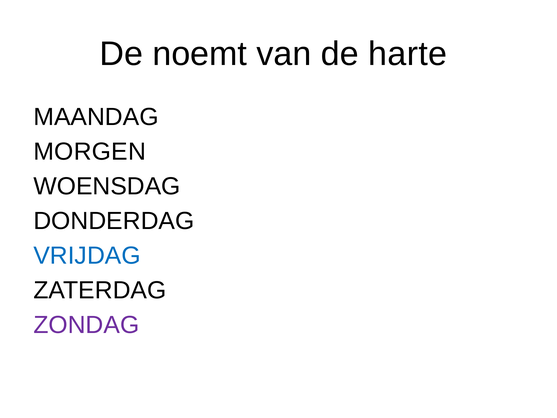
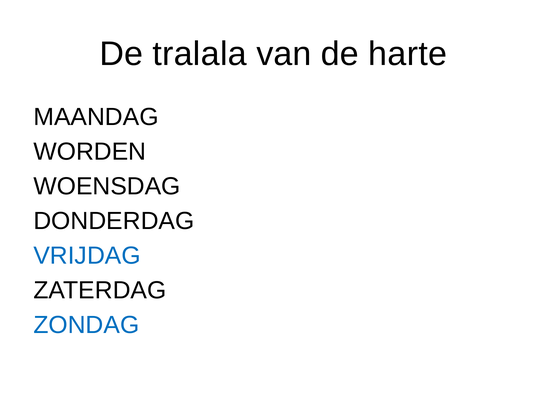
noemt: noemt -> tralala
MORGEN: MORGEN -> WORDEN
ZONDAG colour: purple -> blue
